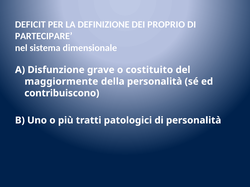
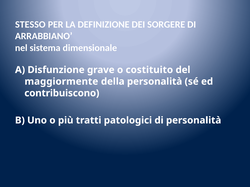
DEFICIT: DEFICIT -> STESSO
PROPRIO: PROPRIO -> SORGERE
PARTECIPARE: PARTECIPARE -> ARRABBIANO
